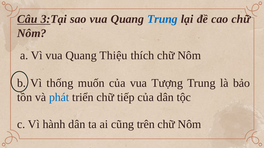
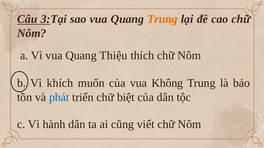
Trung at (162, 19) colour: blue -> orange
thống: thống -> khích
Tượng: Tượng -> Không
tiếp: tiếp -> biệt
trên: trên -> viết
